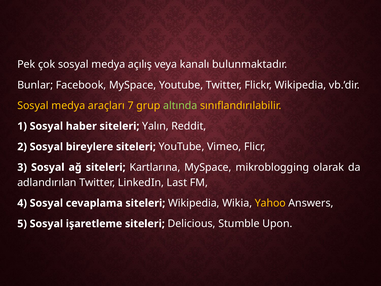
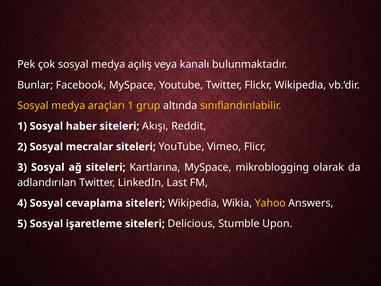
araçları 7: 7 -> 1
altında colour: light green -> white
Yalın: Yalın -> Akışı
bireylere: bireylere -> mecralar
